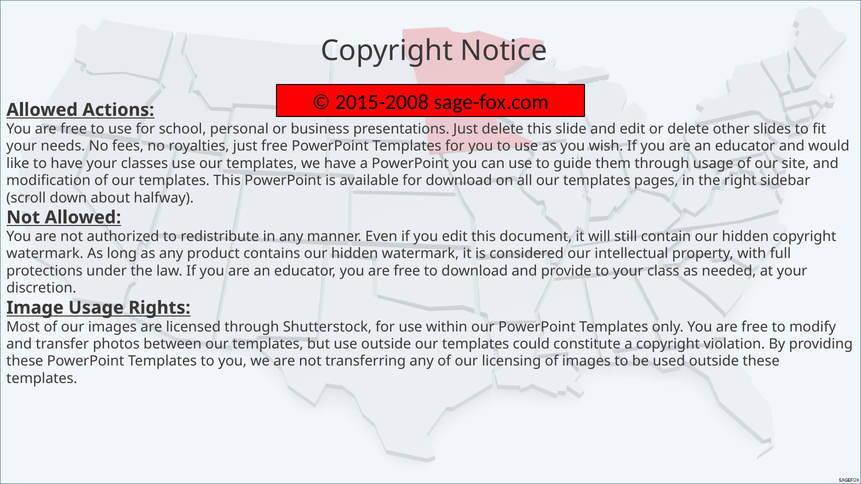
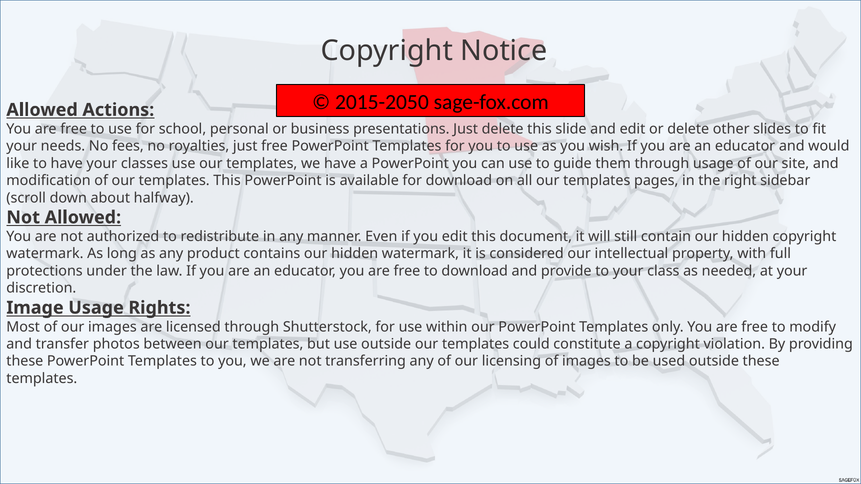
2015-2008: 2015-2008 -> 2015-2050
